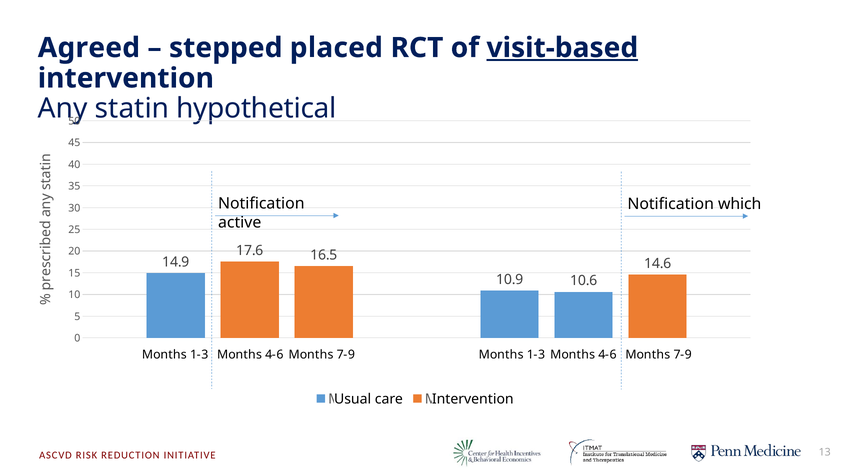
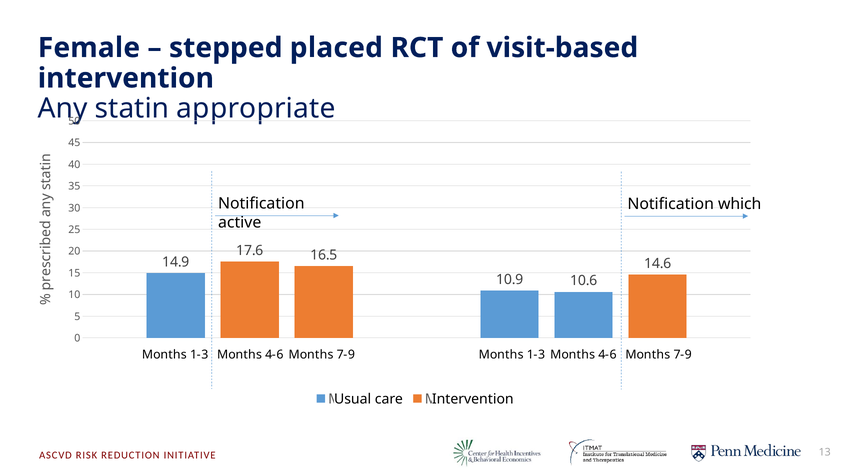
Agreed: Agreed -> Female
visit-based underline: present -> none
hypothetical: hypothetical -> appropriate
